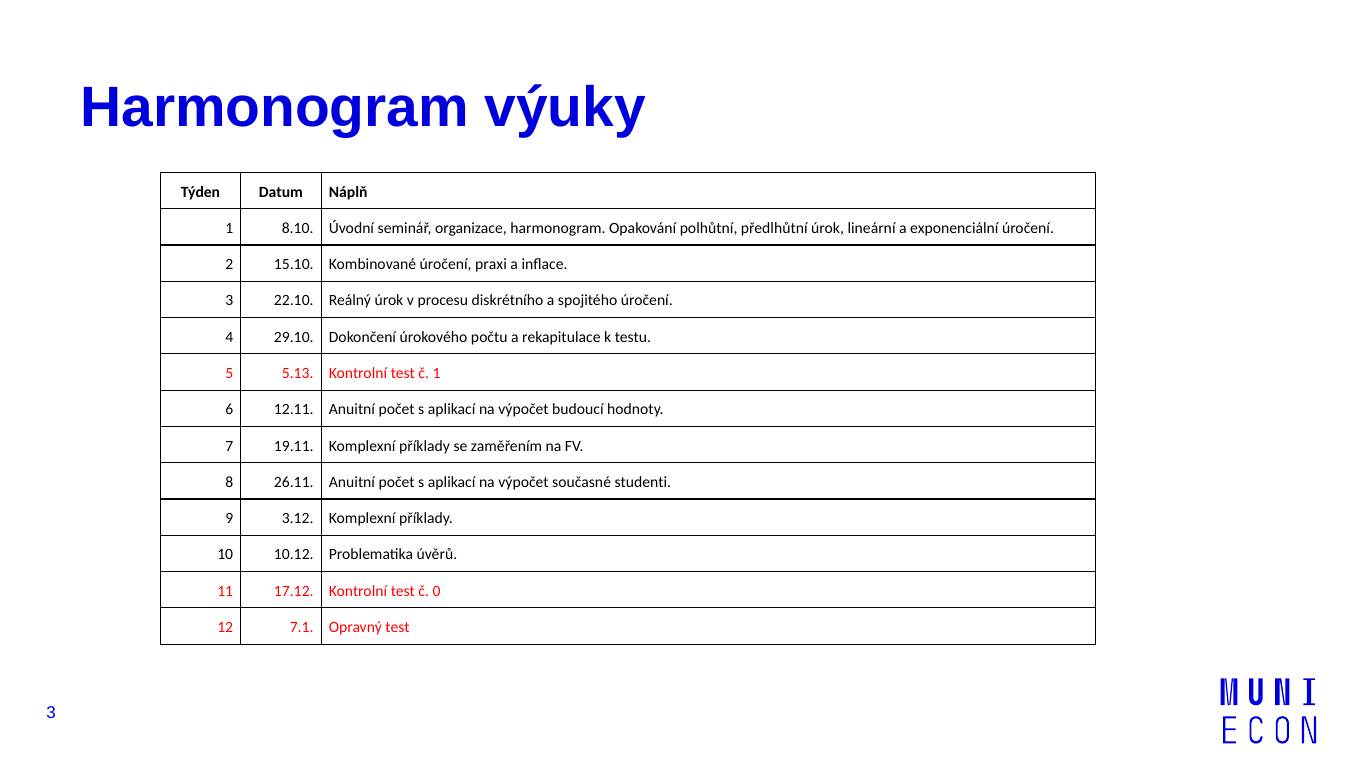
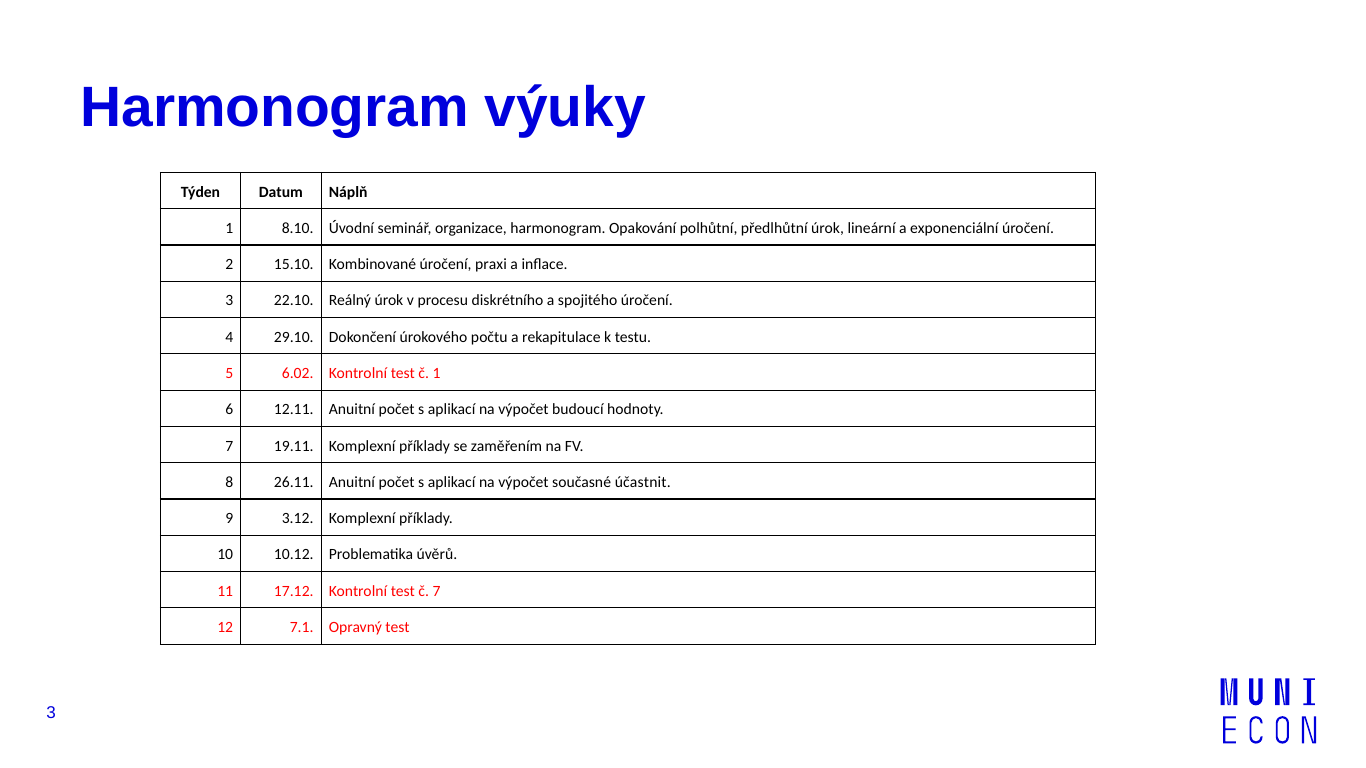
5.13: 5.13 -> 6.02
studenti: studenti -> účastnit
č 0: 0 -> 7
